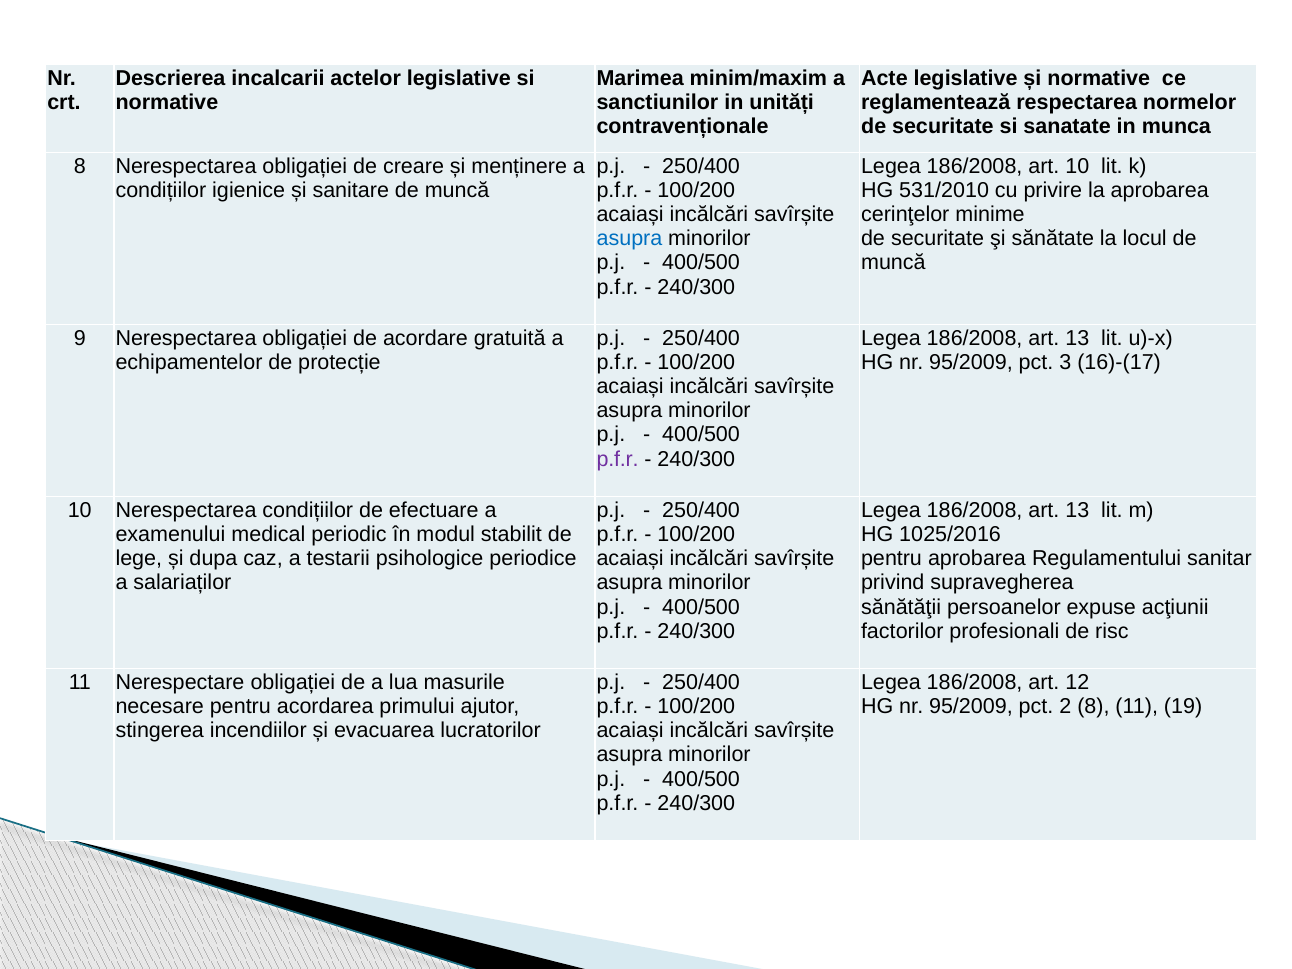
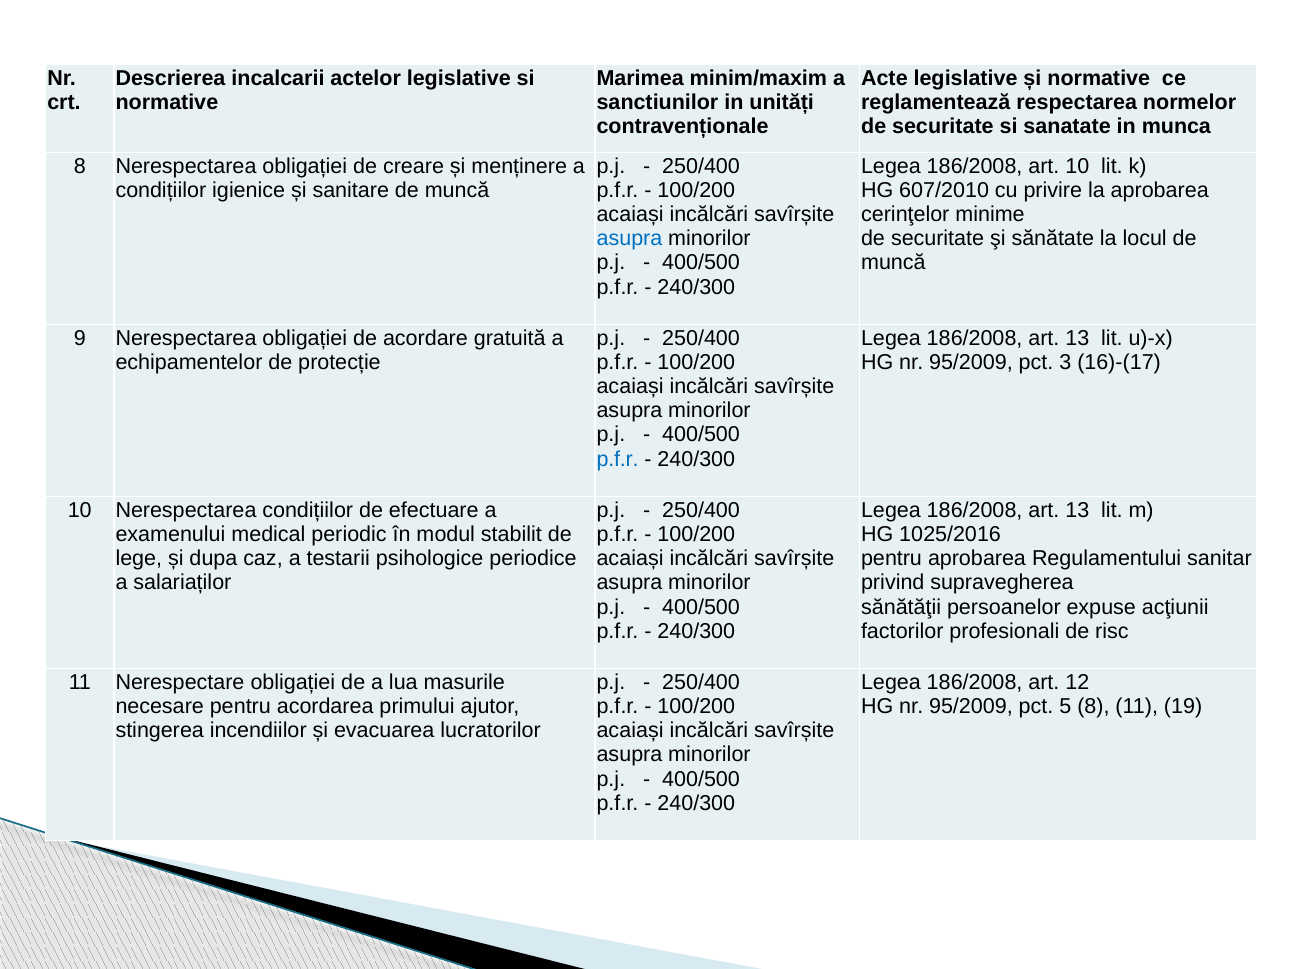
531/2010: 531/2010 -> 607/2010
p.f.r at (618, 459) colour: purple -> blue
2: 2 -> 5
